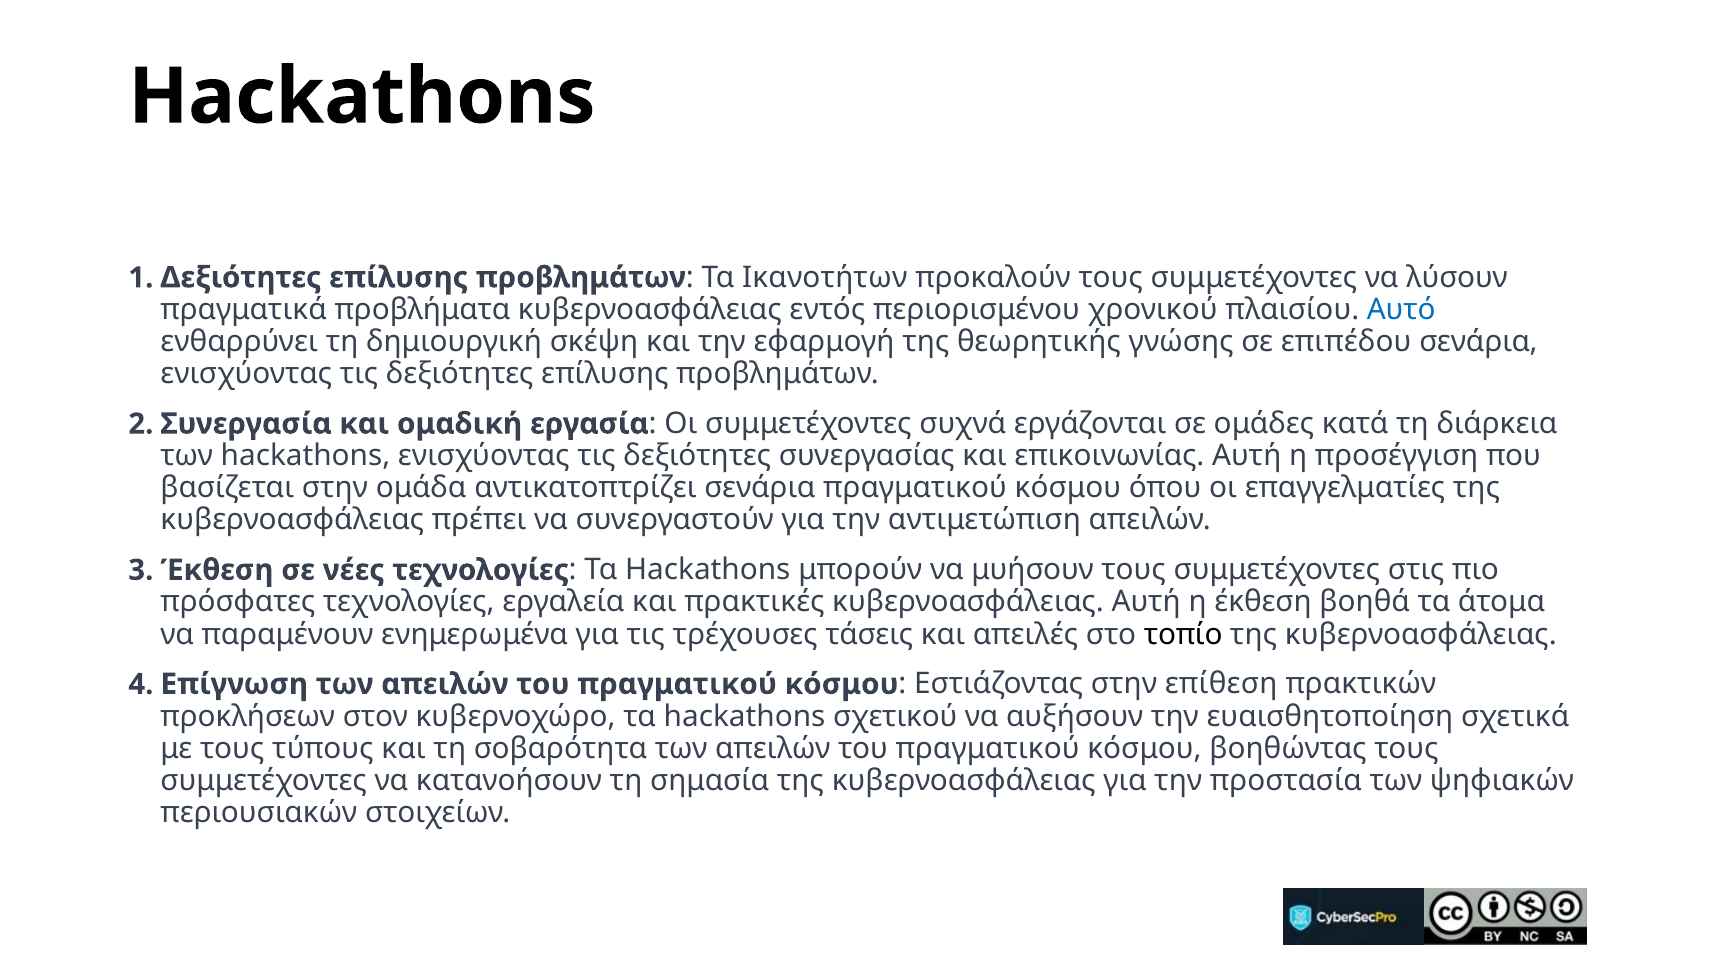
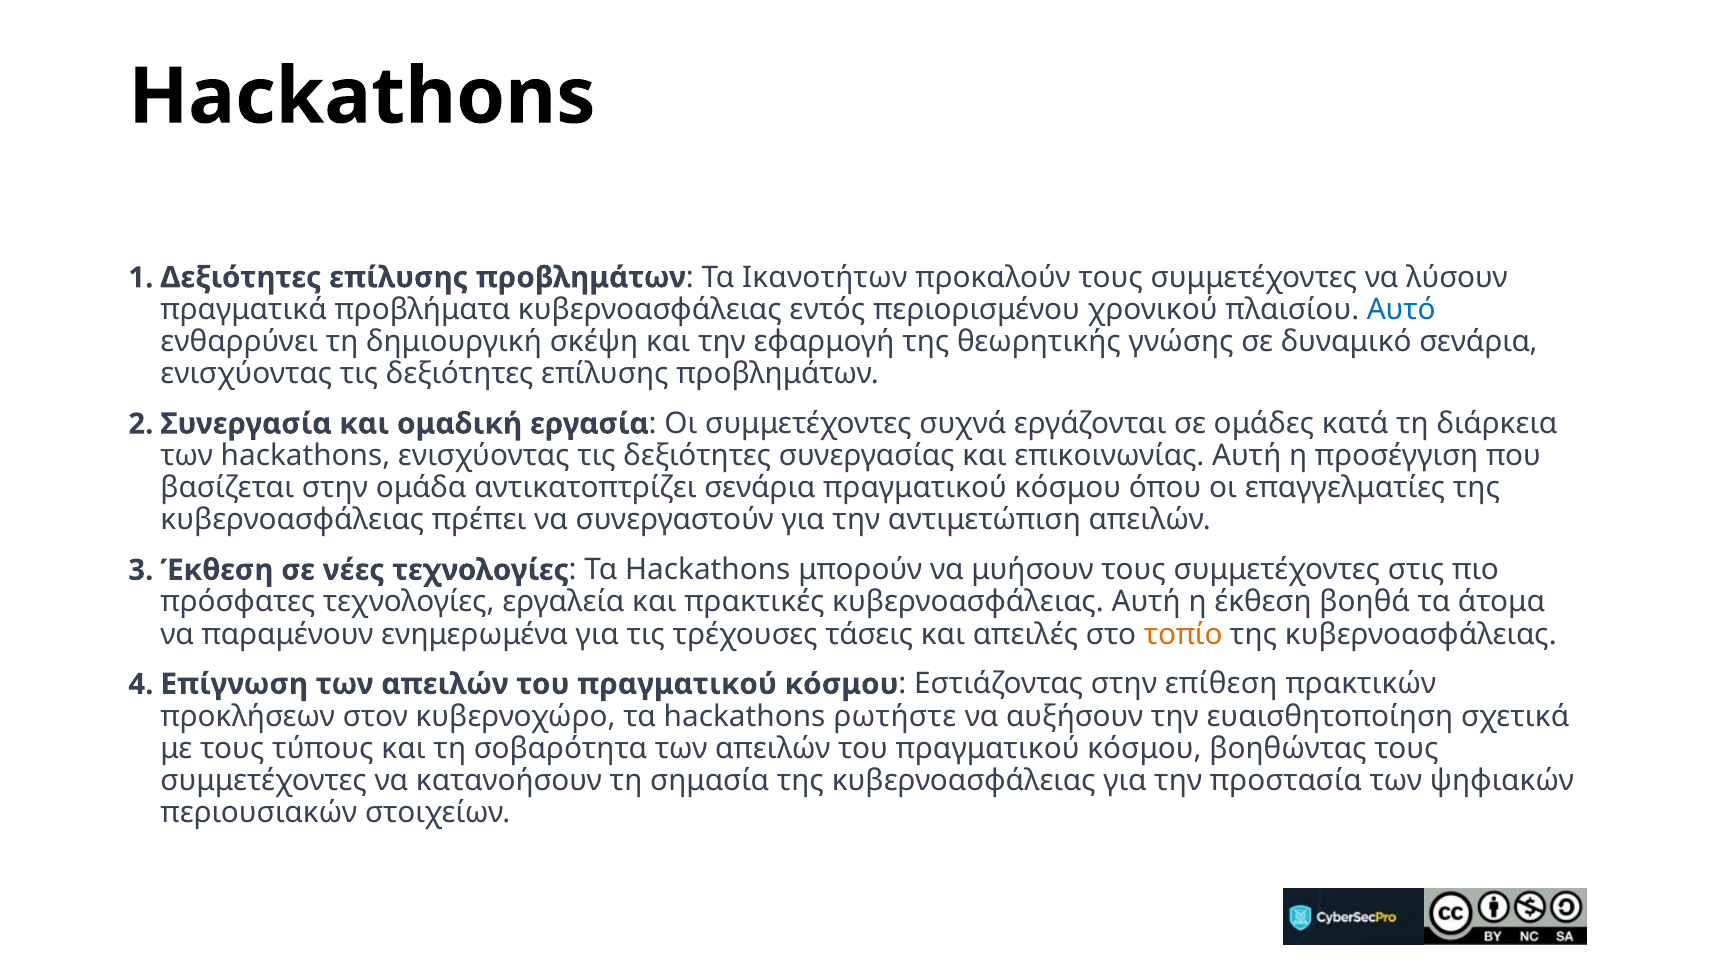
επιπέδου: επιπέδου -> δυναμικό
τοπίο colour: black -> orange
σχετικού: σχετικού -> ρωτήστε
